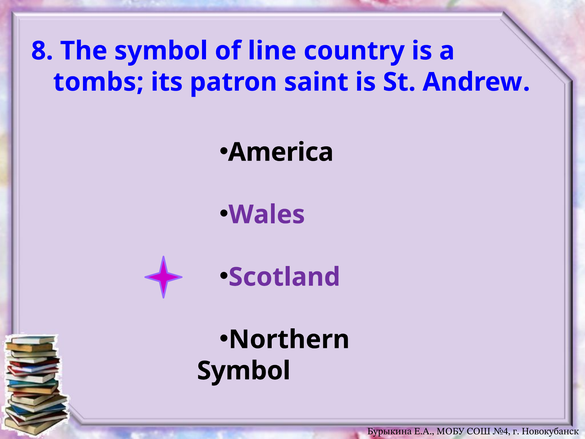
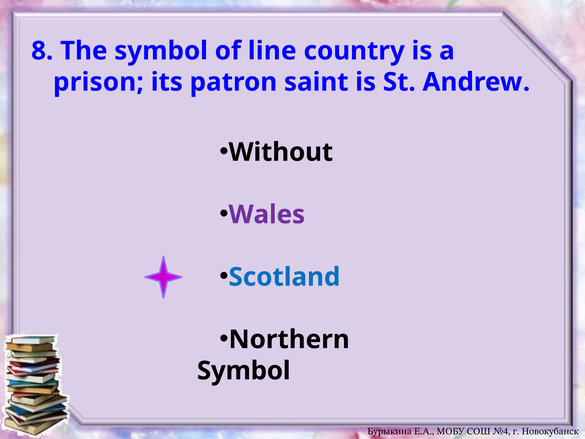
tombs: tombs -> prison
America: America -> Without
Scotland colour: purple -> blue
